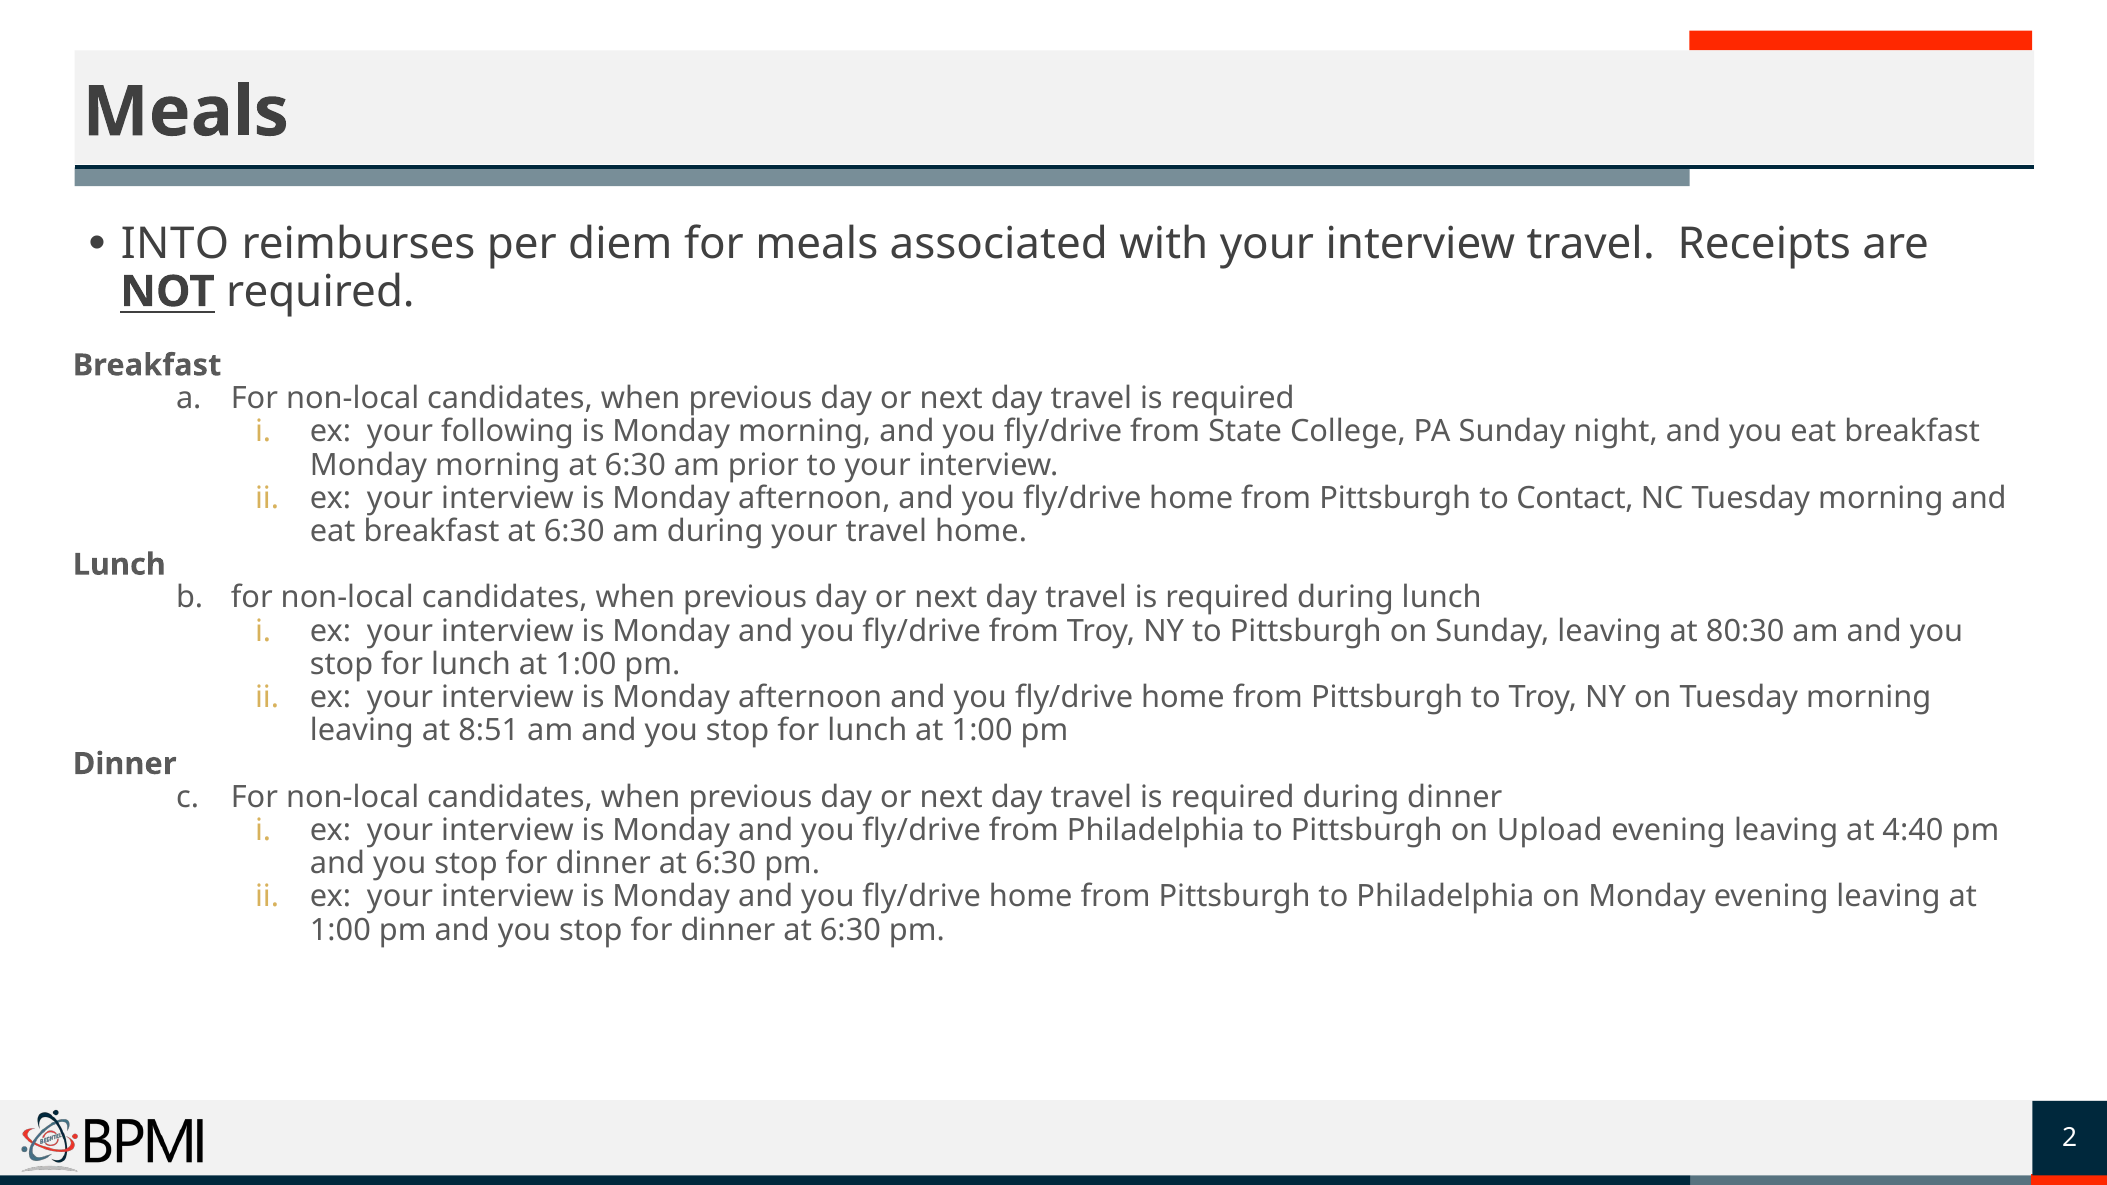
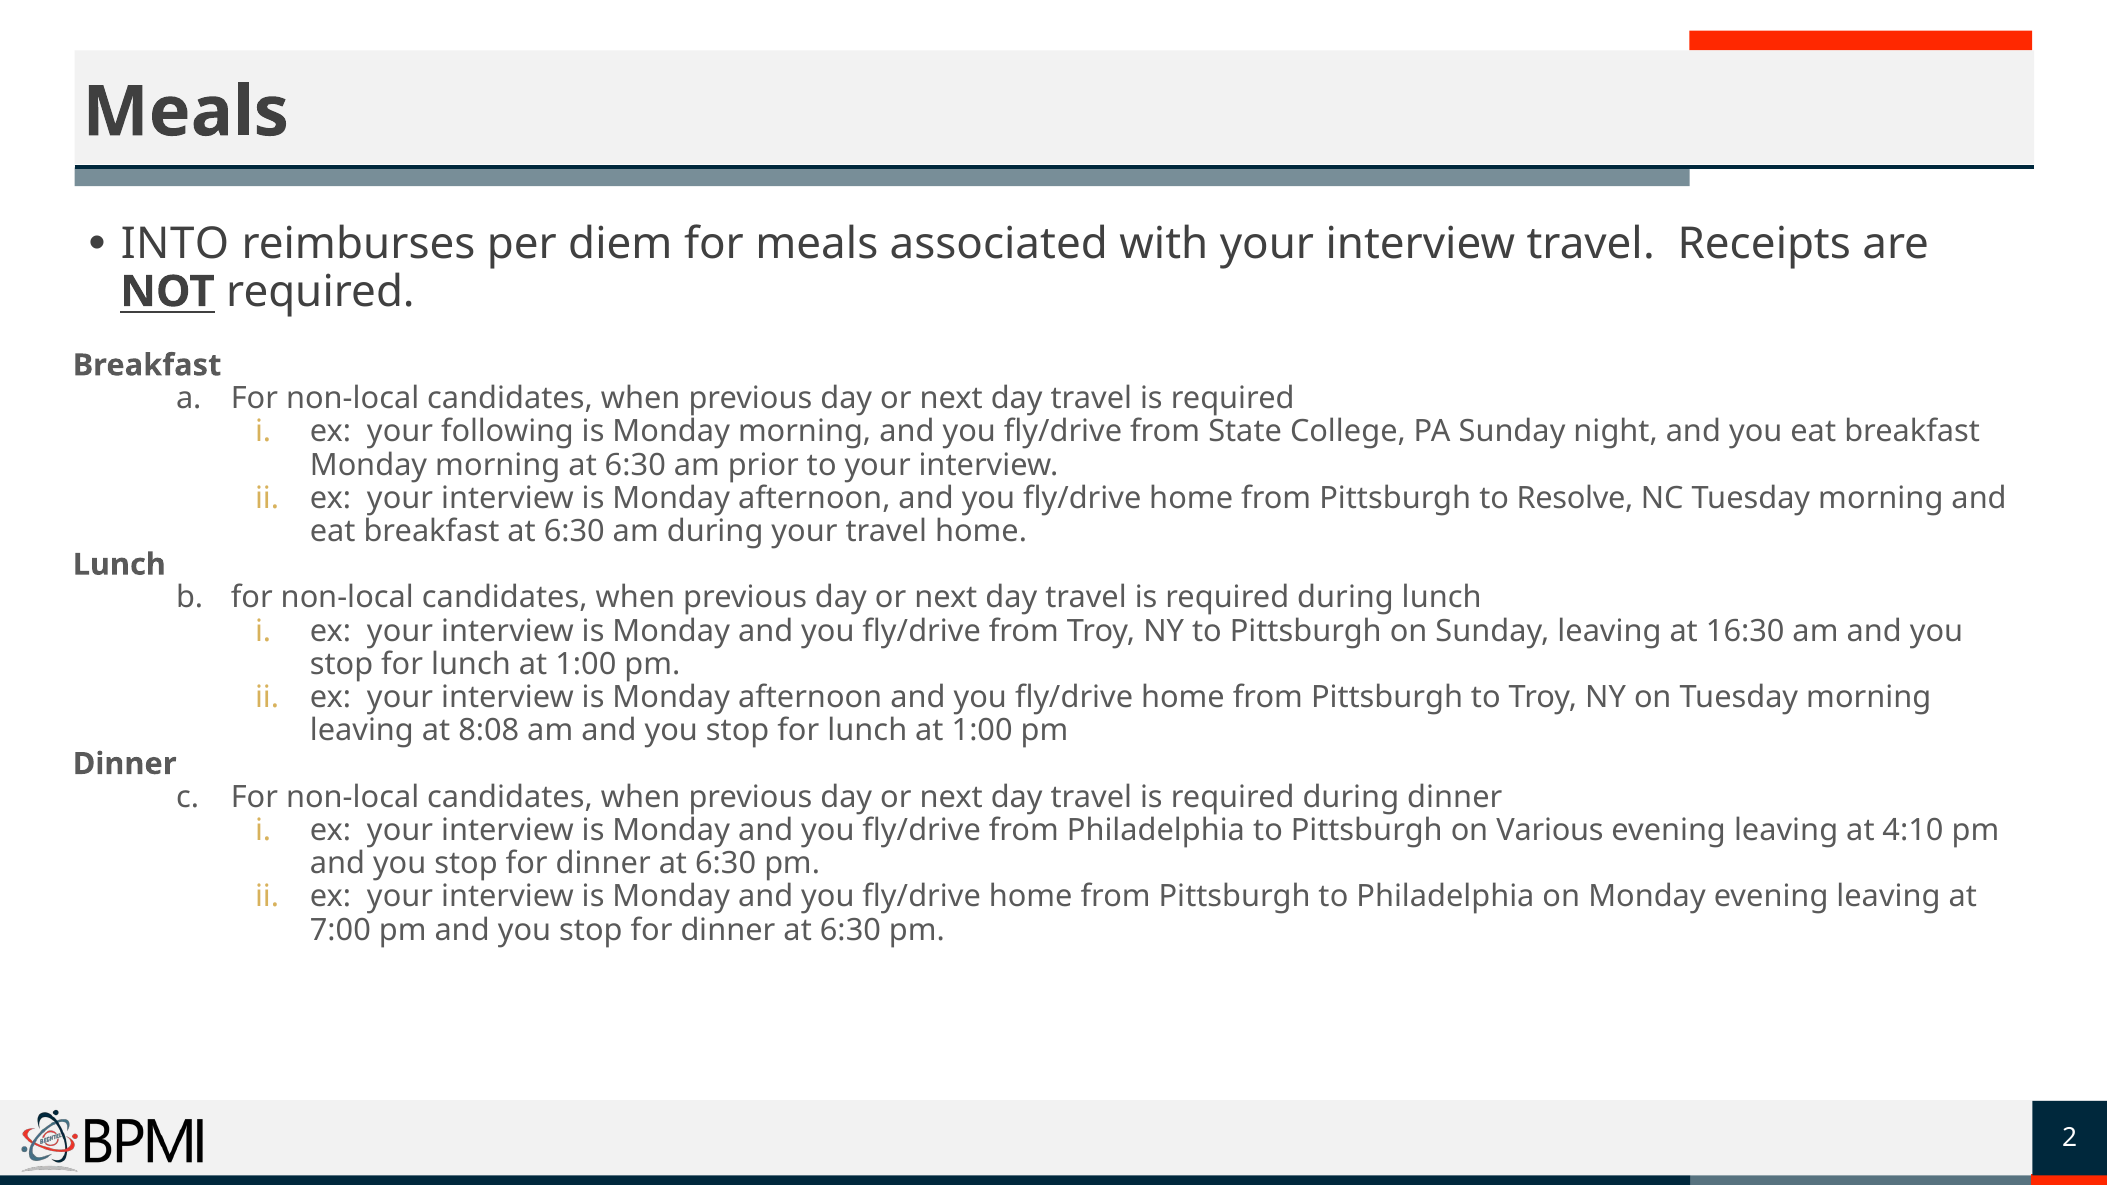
Contact: Contact -> Resolve
80:30: 80:30 -> 16:30
8:51: 8:51 -> 8:08
Upload: Upload -> Various
4:40: 4:40 -> 4:10
1:00 at (340, 930): 1:00 -> 7:00
